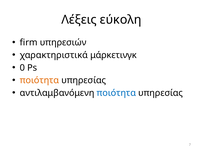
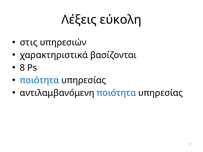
firm: firm -> στις
μάρκετινγκ: μάρκετινγκ -> βασίζονται
0: 0 -> 8
ποιότητα at (39, 80) colour: orange -> blue
